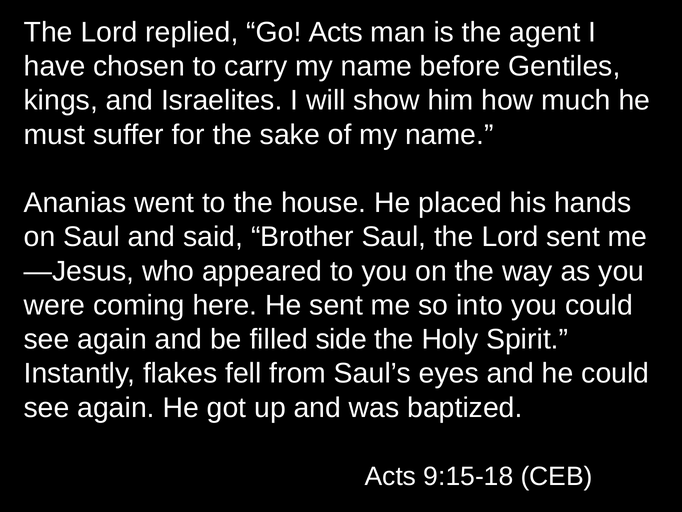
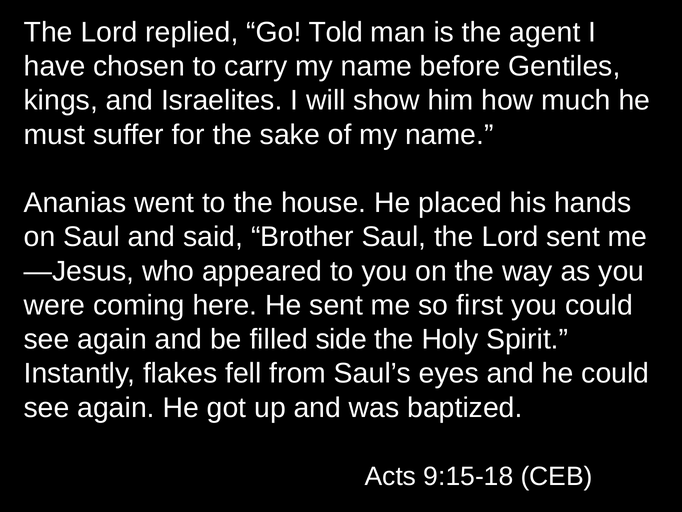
Go Acts: Acts -> Told
into: into -> first
